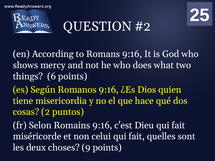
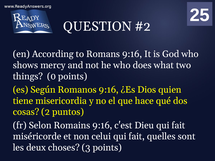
6: 6 -> 0
9: 9 -> 3
